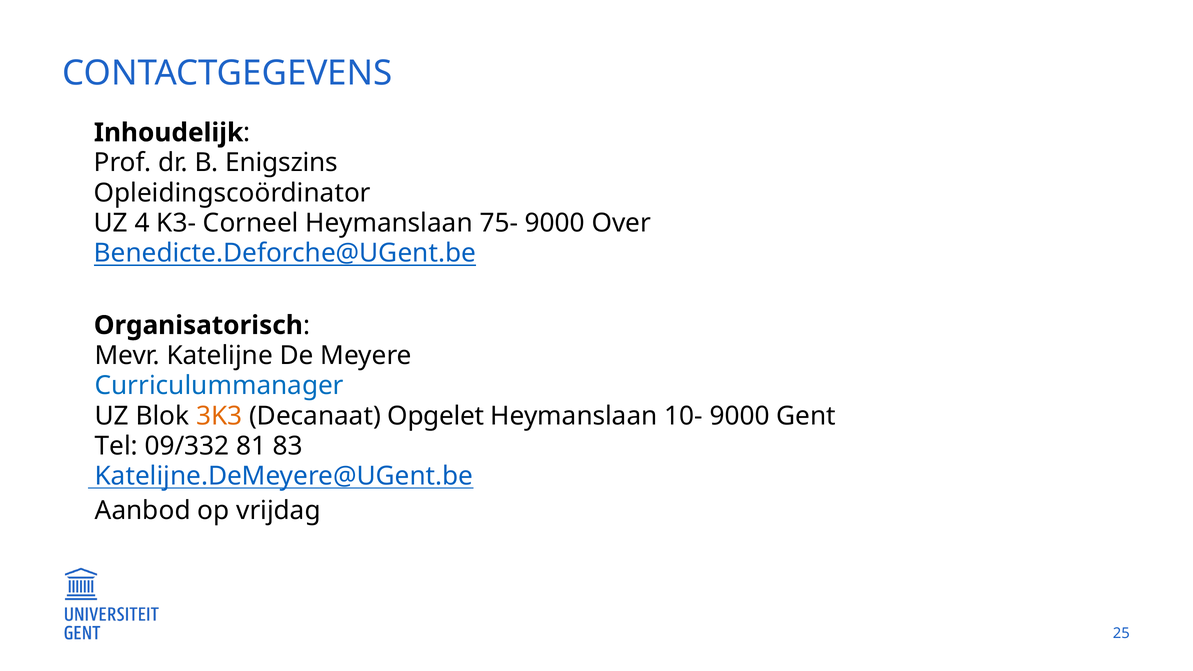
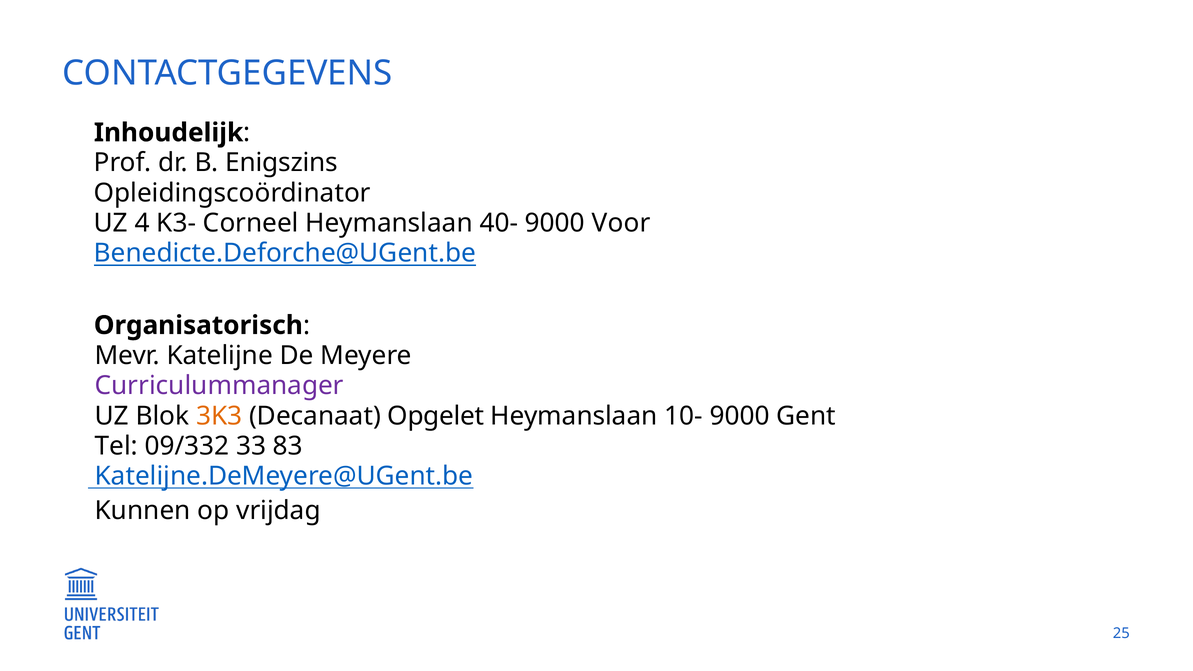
75-: 75- -> 40-
Over: Over -> Voor
Curriculummanager colour: blue -> purple
81: 81 -> 33
Aanbod: Aanbod -> Kunnen
